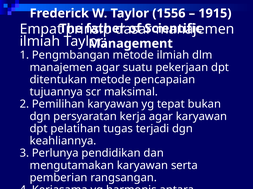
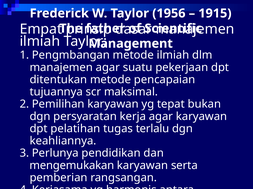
1556: 1556 -> 1956
terjadi: terjadi -> terlalu
mengutamakan: mengutamakan -> mengemukakan
